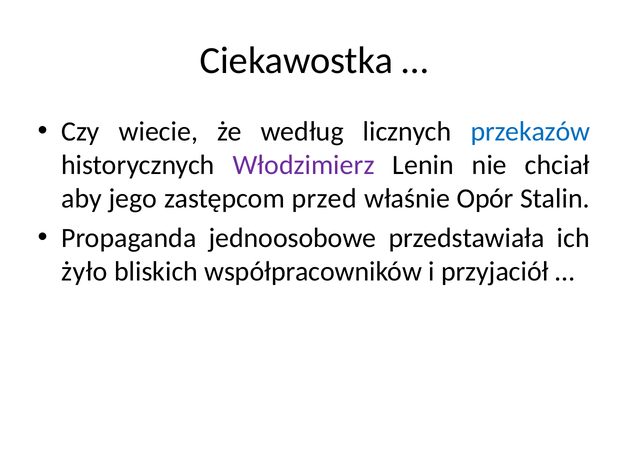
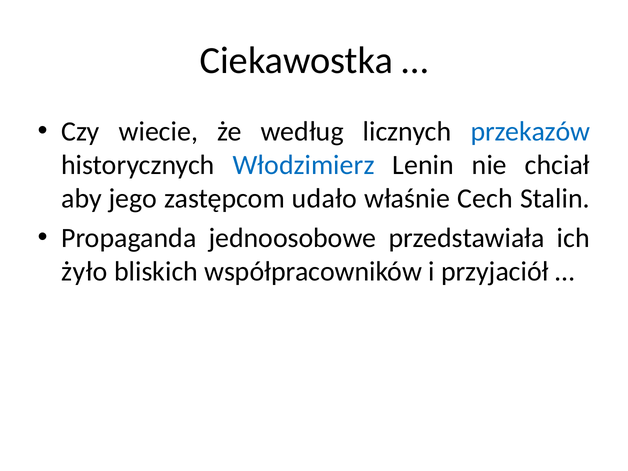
Włodzimierz colour: purple -> blue
przed: przed -> udało
Opór: Opór -> Cech
